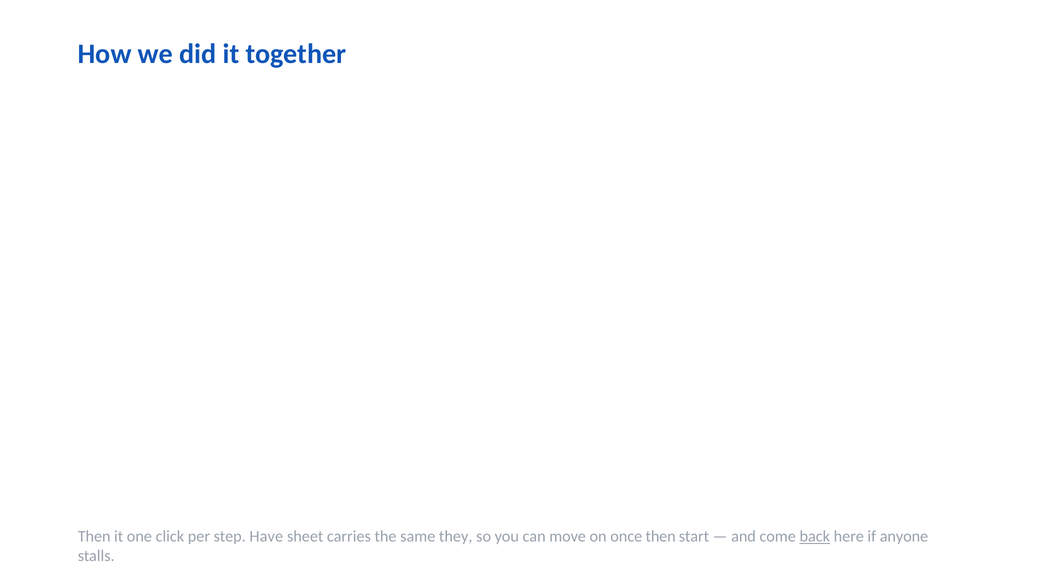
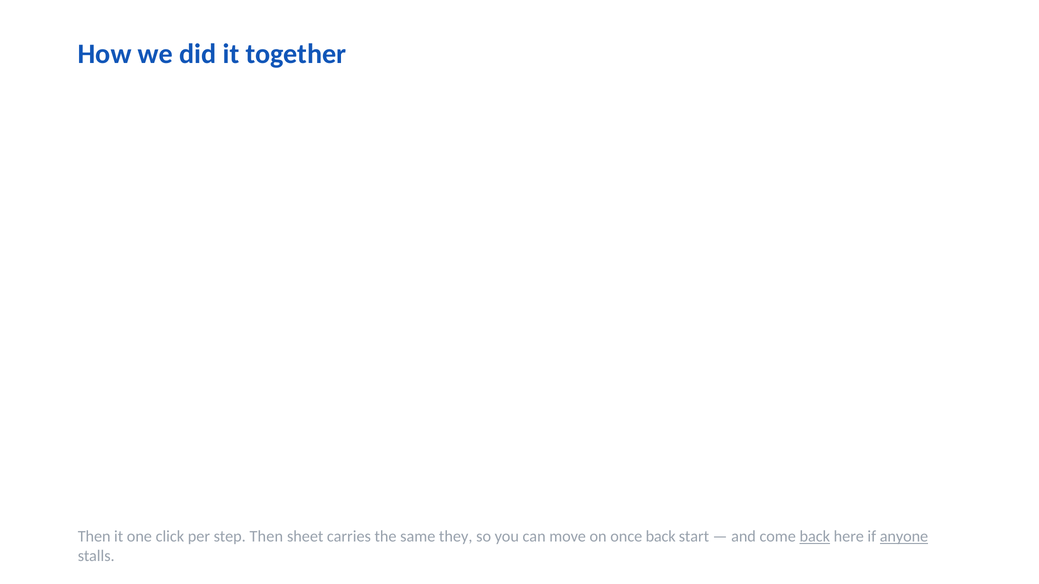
step Have: Have -> Then
once then: then -> back
anyone underline: none -> present
